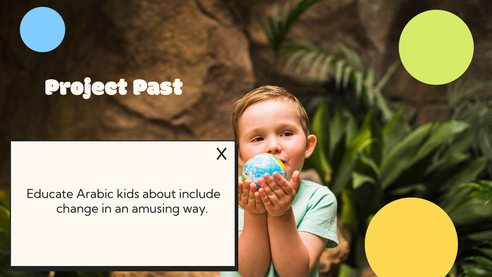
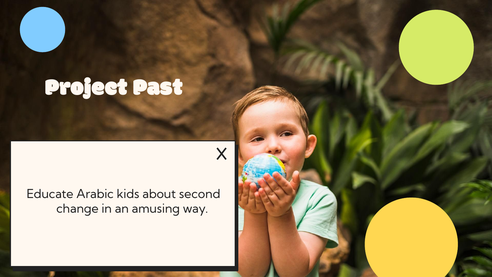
include: include -> second
